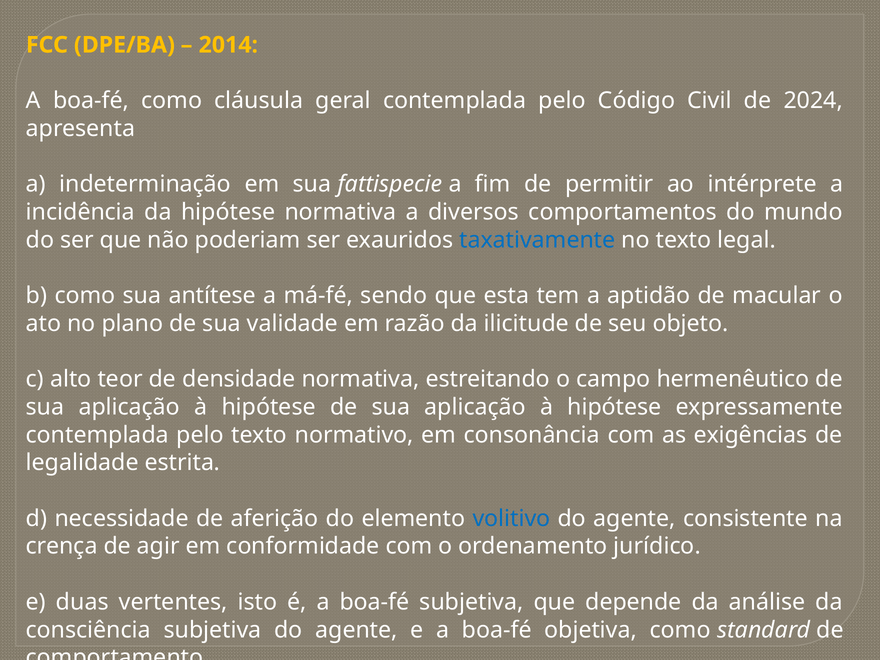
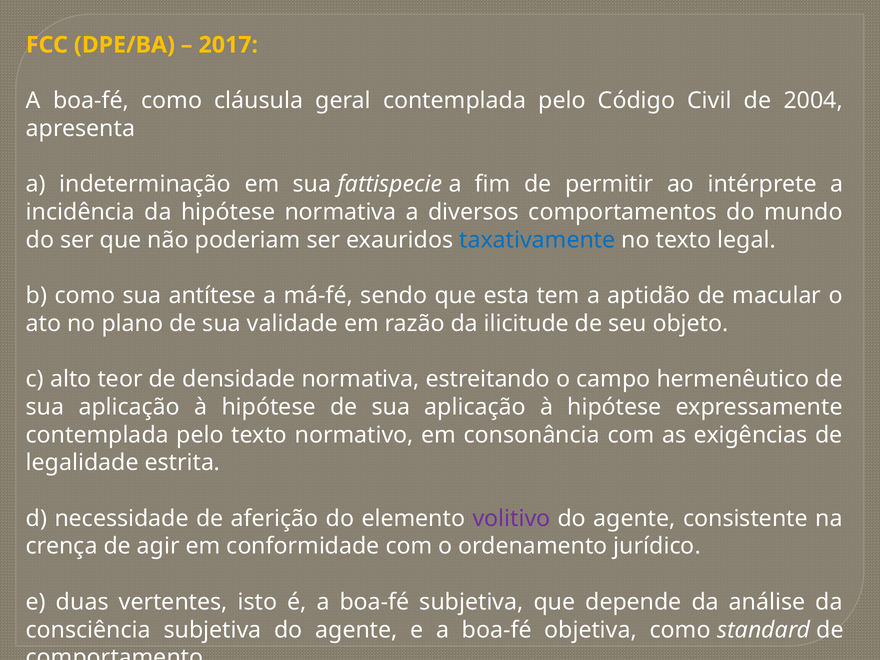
2014: 2014 -> 2017
2024: 2024 -> 2004
volitivo colour: blue -> purple
